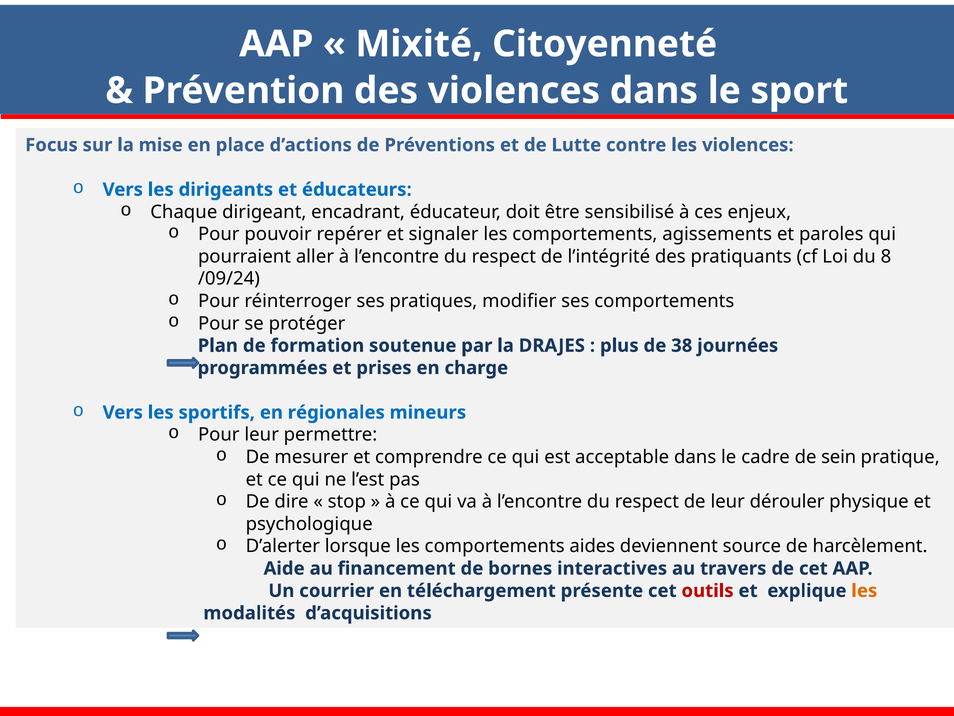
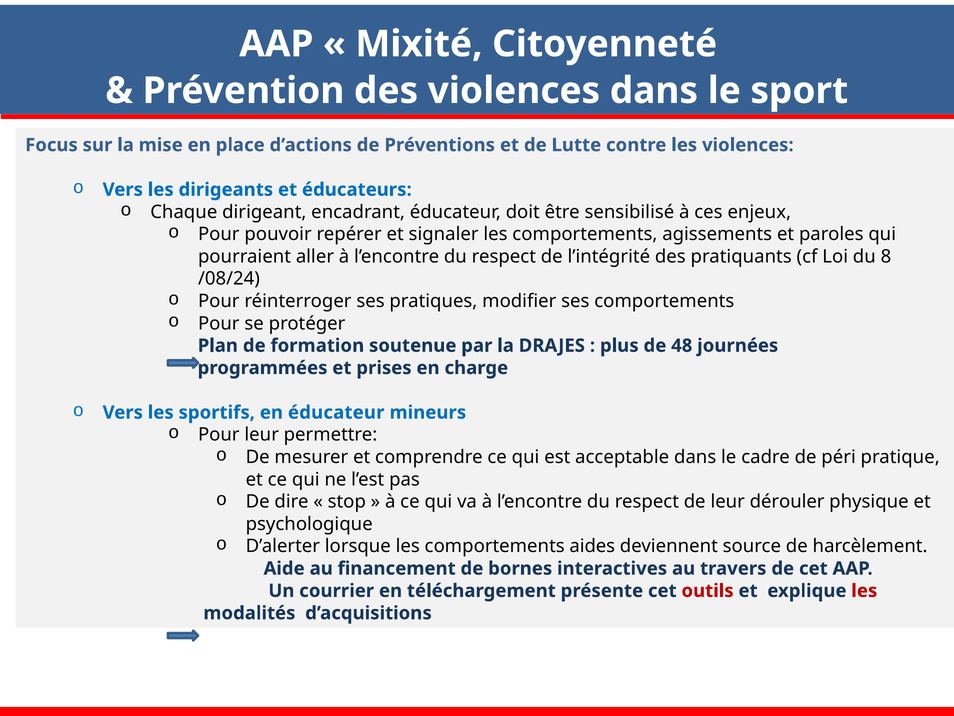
/09/24: /09/24 -> /08/24
38: 38 -> 48
en régionales: régionales -> éducateur
sein: sein -> péri
les at (864, 590) colour: orange -> red
